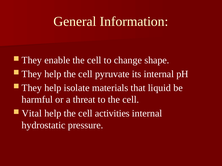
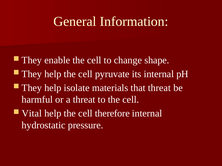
that liquid: liquid -> threat
activities: activities -> therefore
